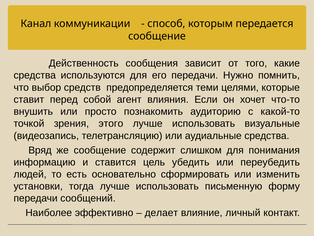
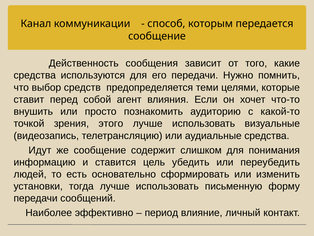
Вряд: Вряд -> Идут
делает: делает -> период
